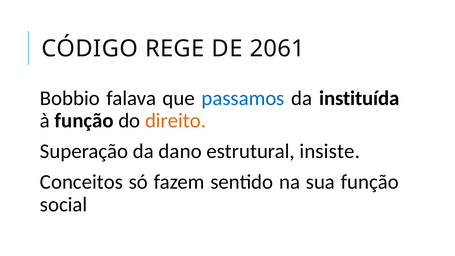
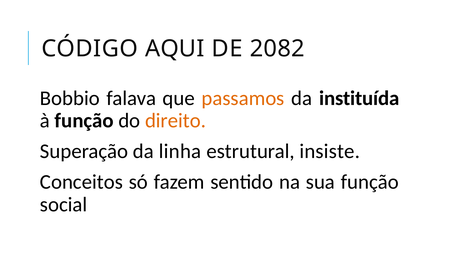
REGE: REGE -> AQUI
2061: 2061 -> 2082
passamos colour: blue -> orange
dano: dano -> linha
